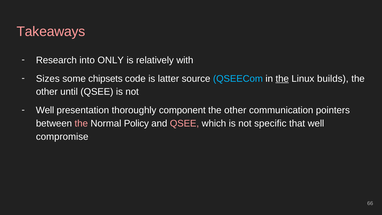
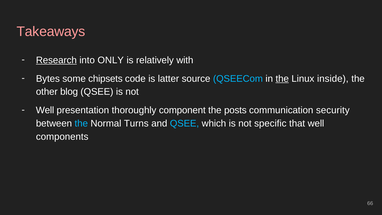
Research underline: none -> present
Sizes: Sizes -> Bytes
builds: builds -> inside
until: until -> blog
other at (235, 110): other -> posts
pointers: pointers -> security
the at (81, 123) colour: pink -> light blue
Policy: Policy -> Turns
QSEE at (184, 123) colour: pink -> light blue
compromise: compromise -> components
